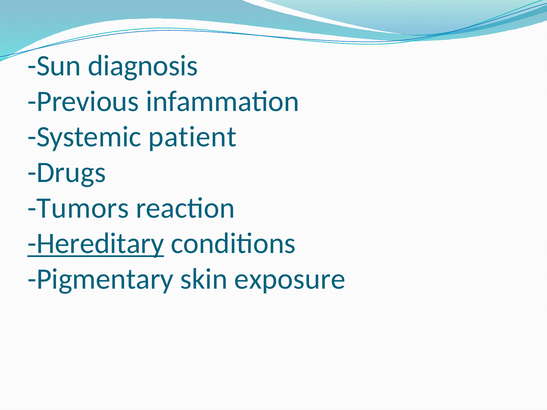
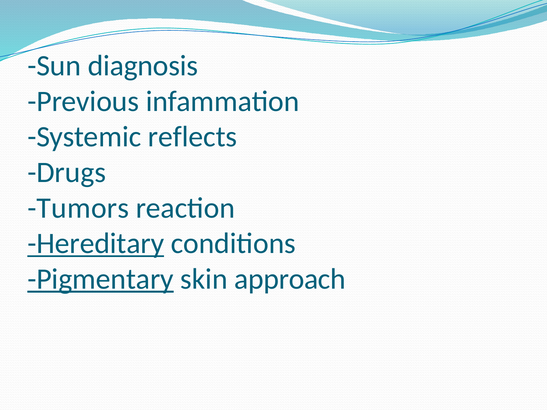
patient: patient -> reflects
Pigmentary underline: none -> present
exposure: exposure -> approach
